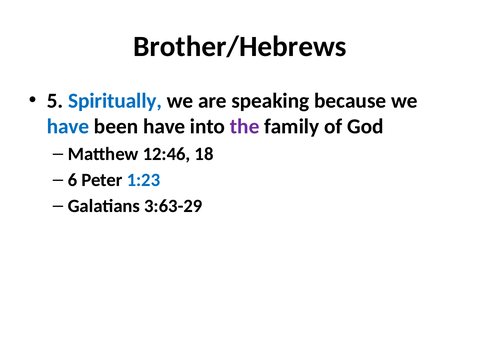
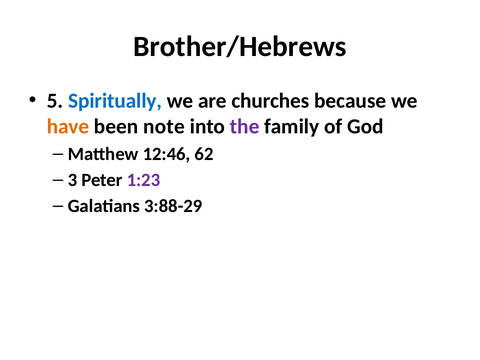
speaking: speaking -> churches
have at (68, 126) colour: blue -> orange
been have: have -> note
18: 18 -> 62
6: 6 -> 3
1:23 colour: blue -> purple
3:63-29: 3:63-29 -> 3:88-29
